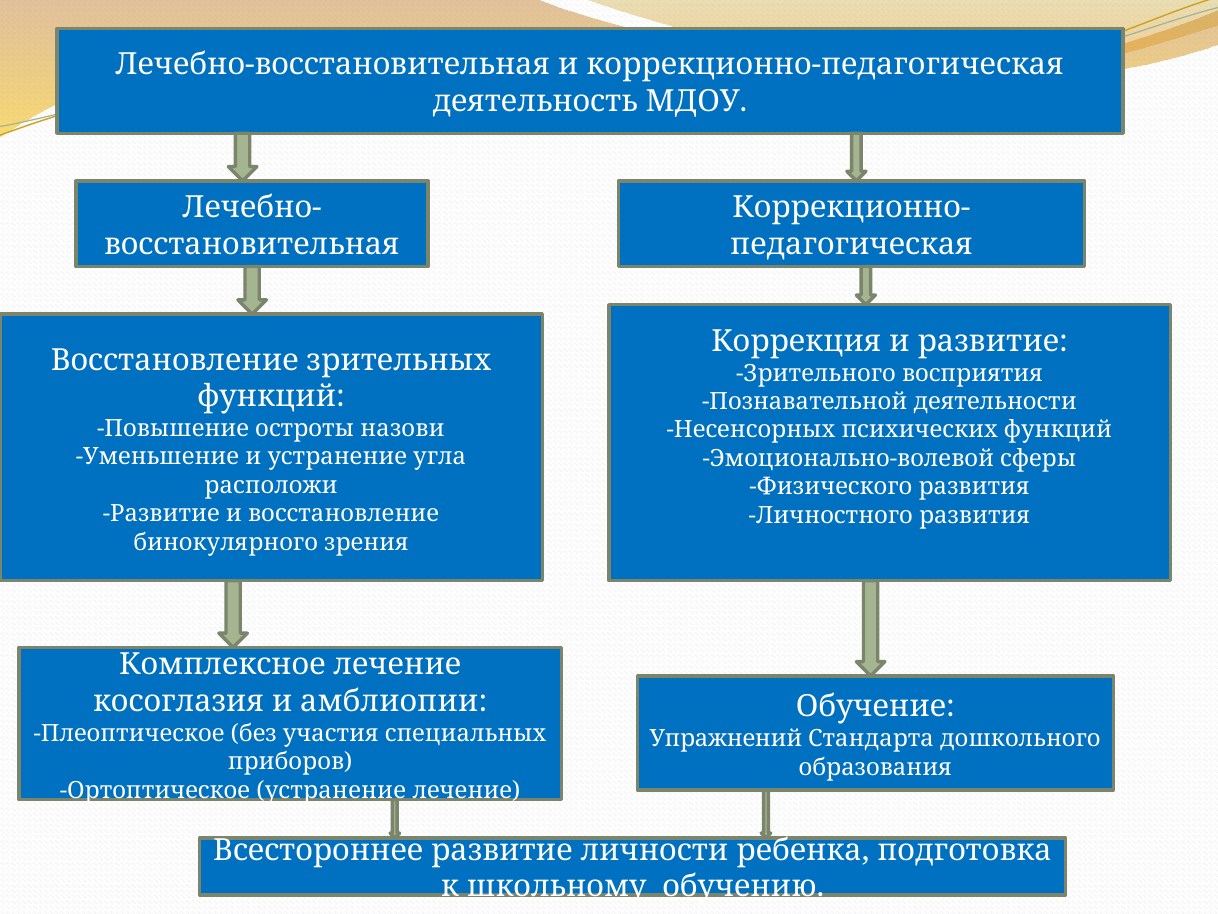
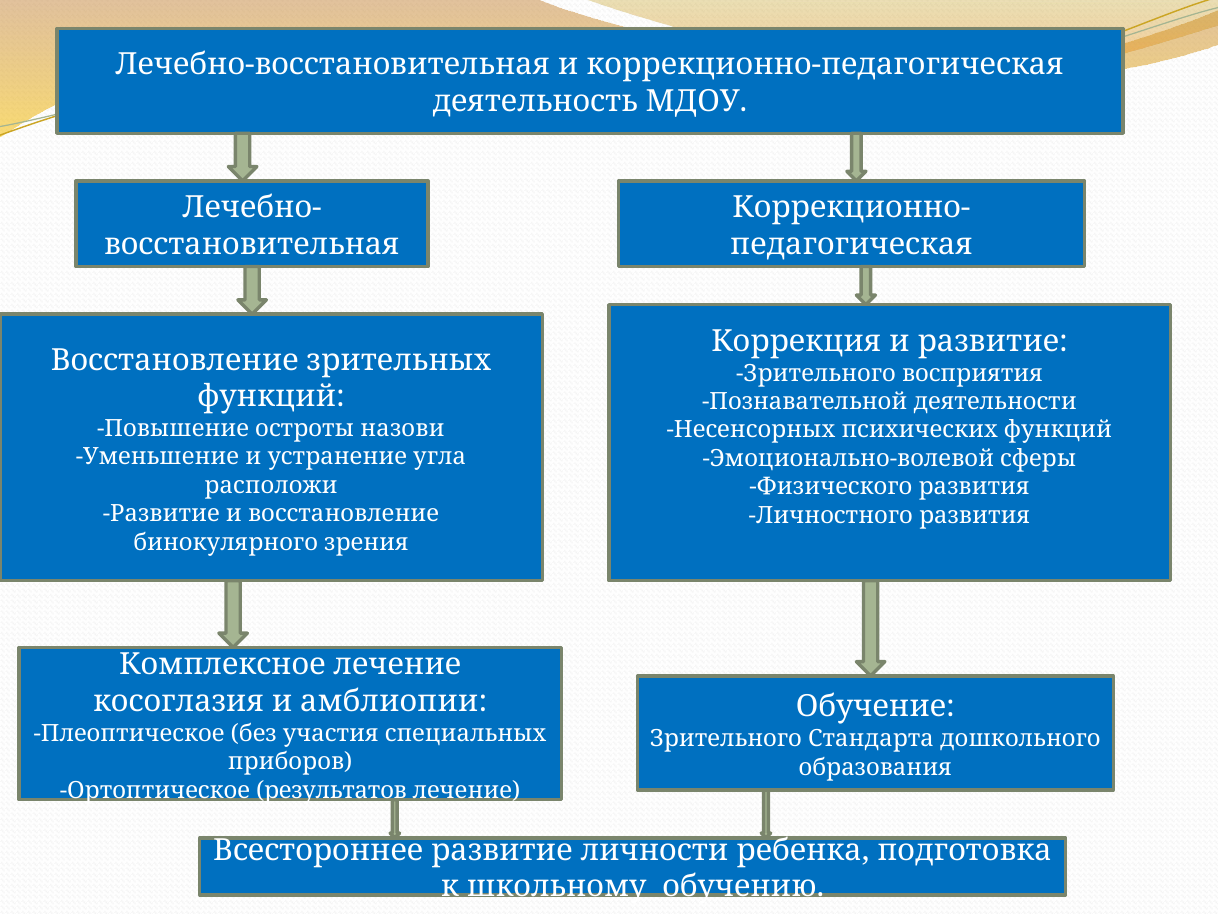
Упражнений at (726, 738): Упражнений -> Зрительного
Ортоптическое устранение: устранение -> результатов
